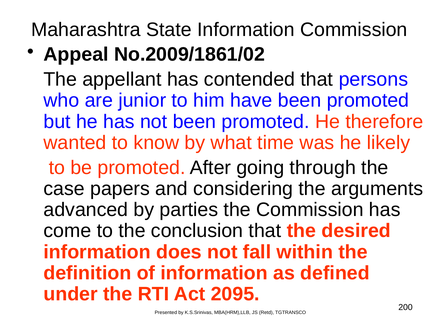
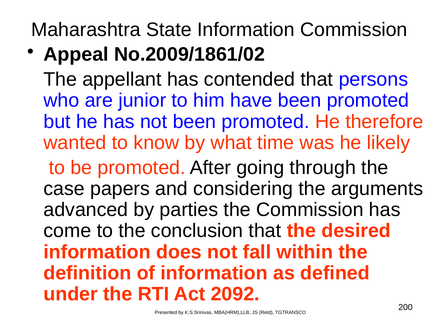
2095: 2095 -> 2092
